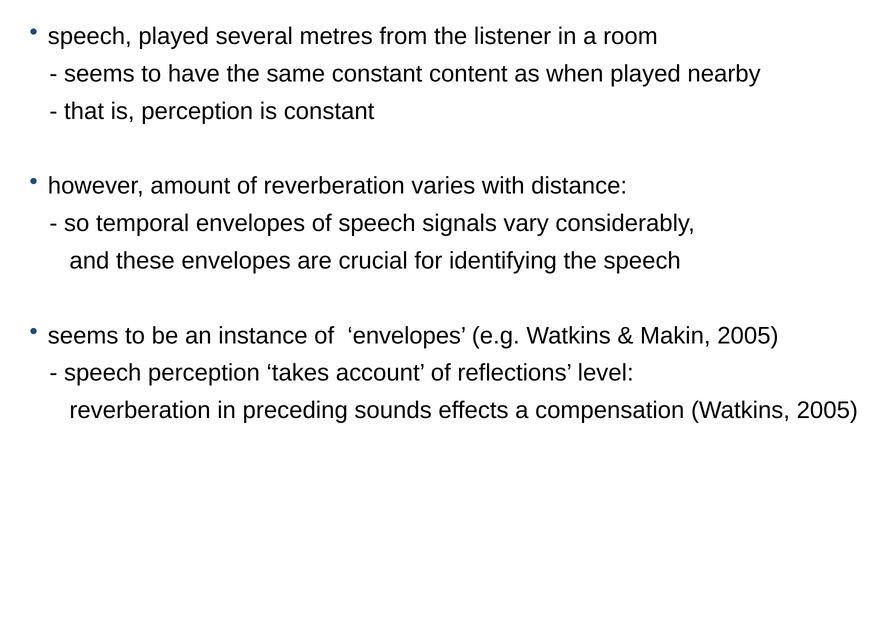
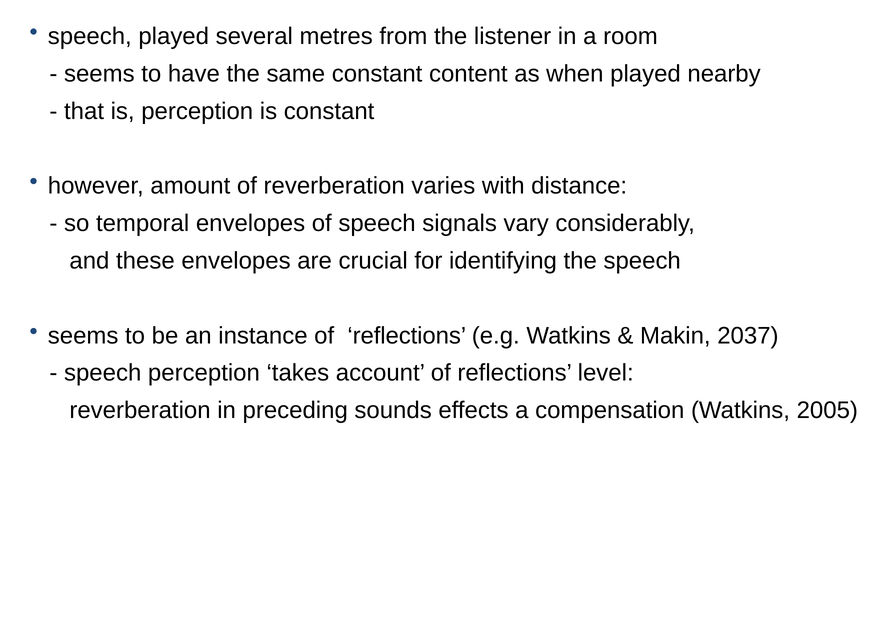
instance of envelopes: envelopes -> reflections
Makin 2005: 2005 -> 2037
